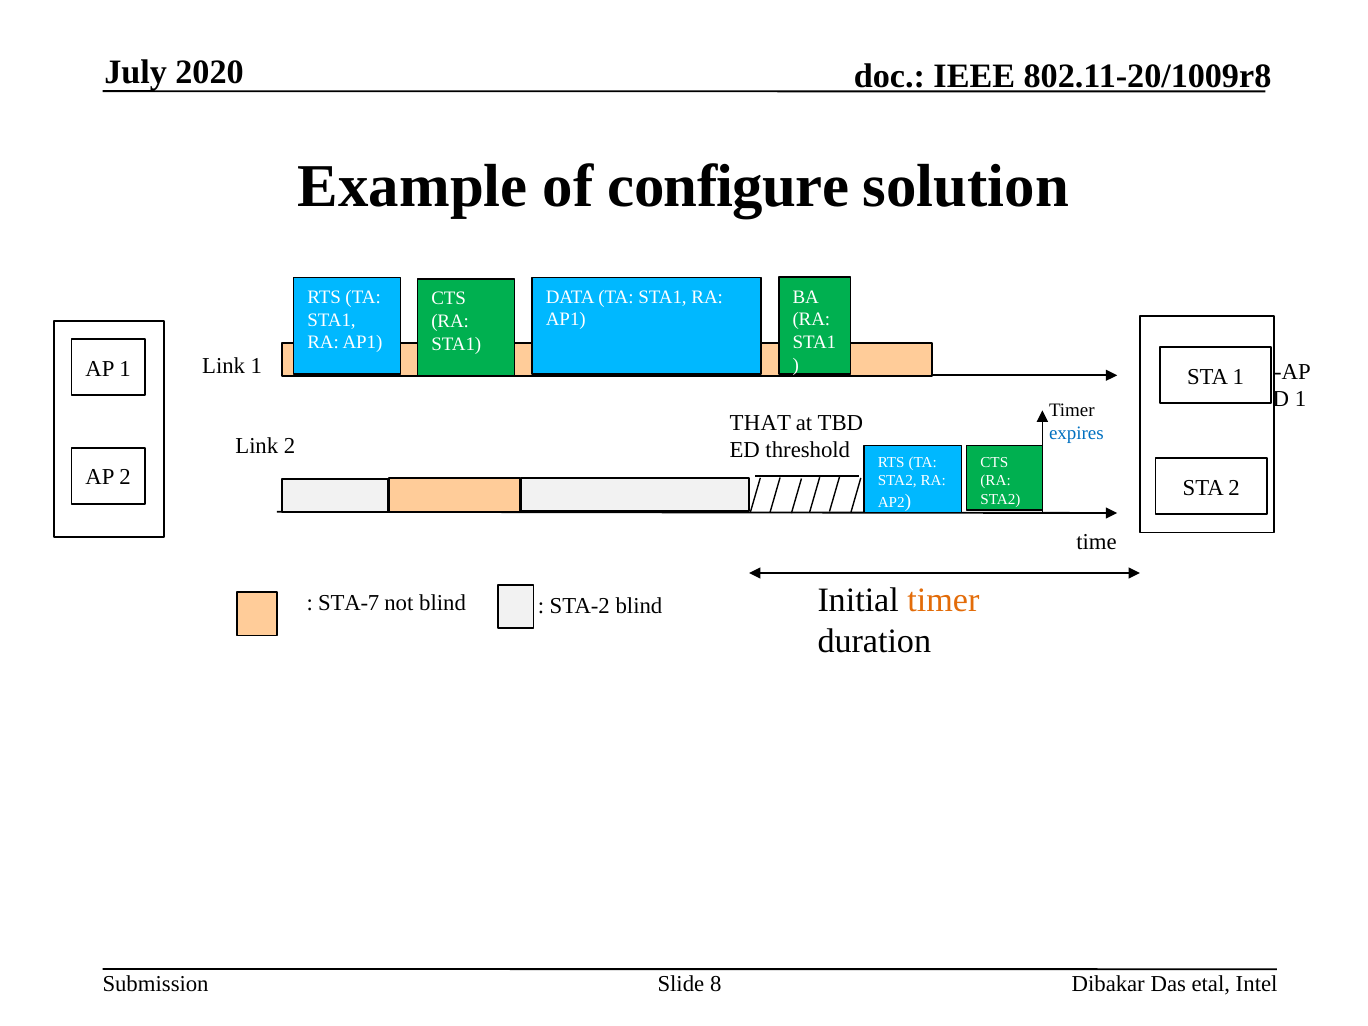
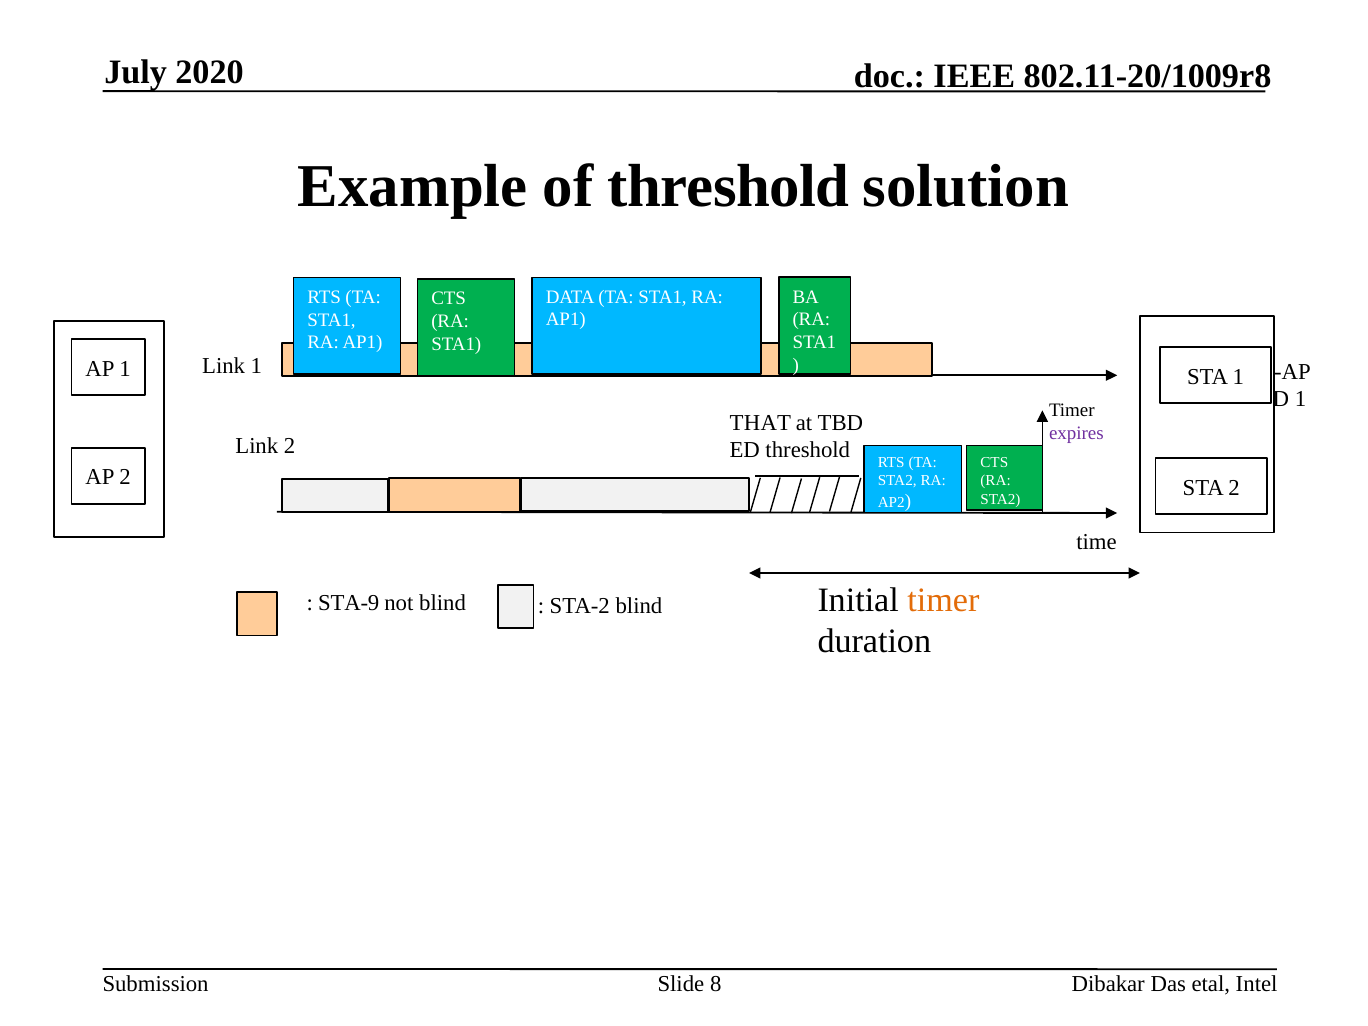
of configure: configure -> threshold
expires colour: blue -> purple
STA-7: STA-7 -> STA-9
